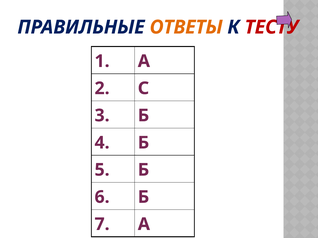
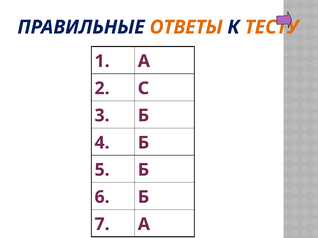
ТЕСТУ colour: red -> orange
